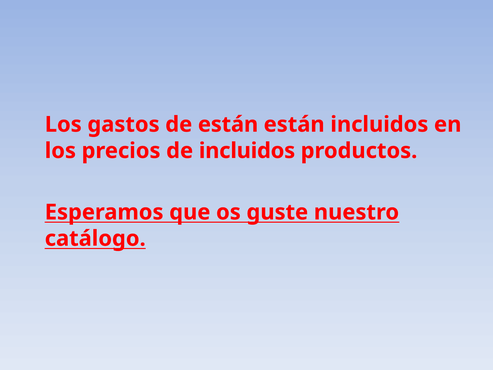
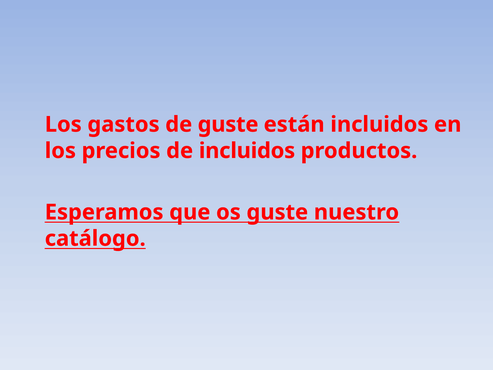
de están: están -> guste
